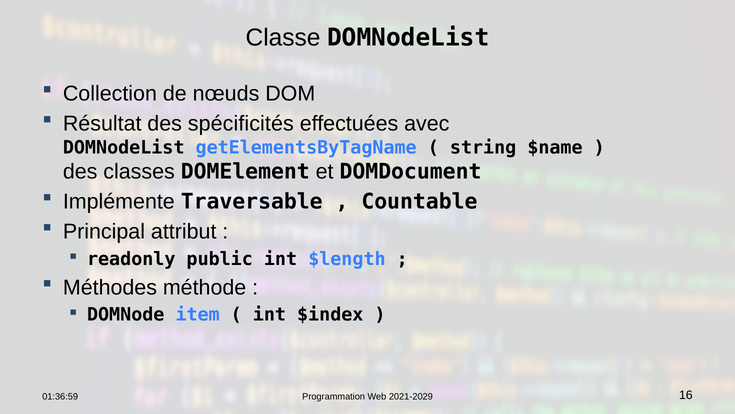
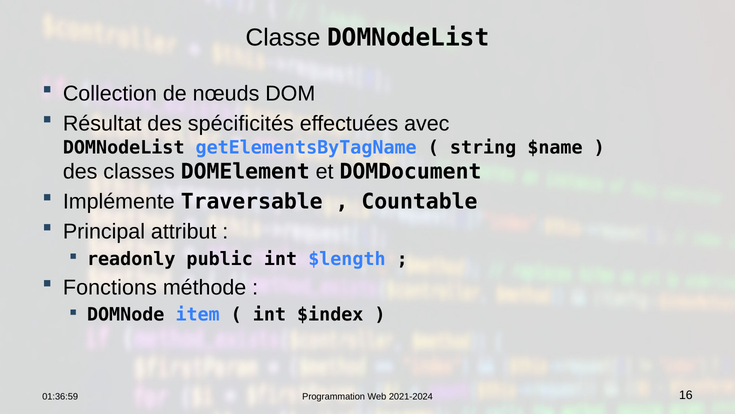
Méthodes: Méthodes -> Fonctions
2021-2029: 2021-2029 -> 2021-2024
